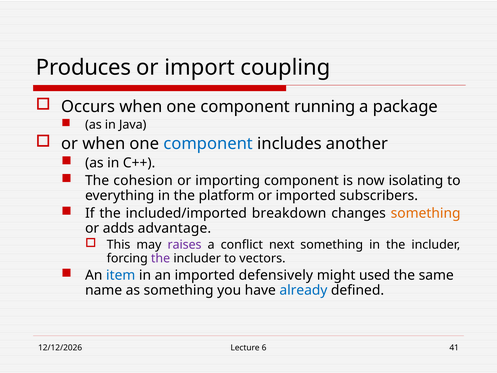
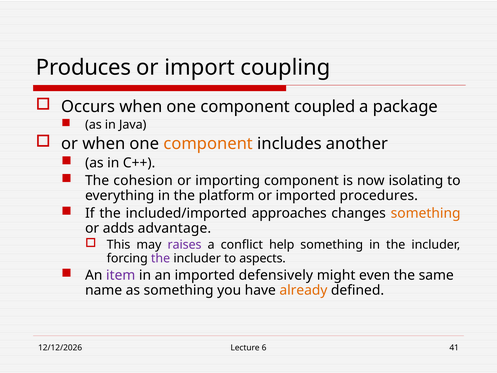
running: running -> coupled
component at (208, 144) colour: blue -> orange
subscribers: subscribers -> procedures
breakdown: breakdown -> approaches
next: next -> help
vectors: vectors -> aspects
item colour: blue -> purple
used: used -> even
already colour: blue -> orange
